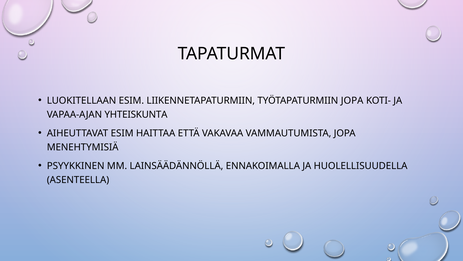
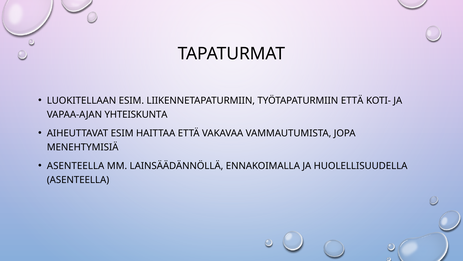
TYÖTAPATURMIIN JOPA: JOPA -> ETTÄ
PSYYKKINEN at (76, 166): PSYYKKINEN -> ASENTEELLA
